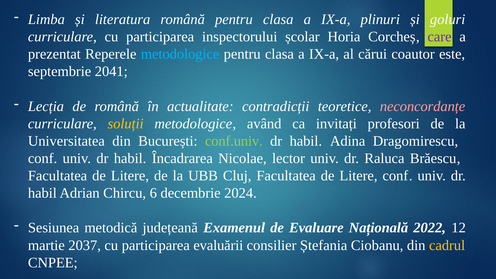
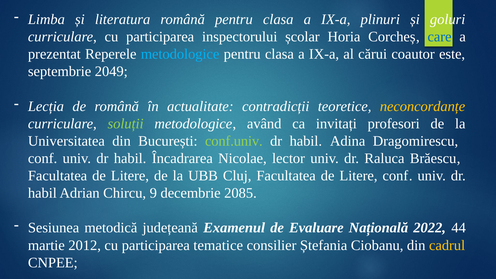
care colour: purple -> blue
2041: 2041 -> 2049
neconcordanțe colour: pink -> yellow
soluții colour: yellow -> light green
6: 6 -> 9
2024: 2024 -> 2085
12: 12 -> 44
2037: 2037 -> 2012
evaluării: evaluării -> tematice
